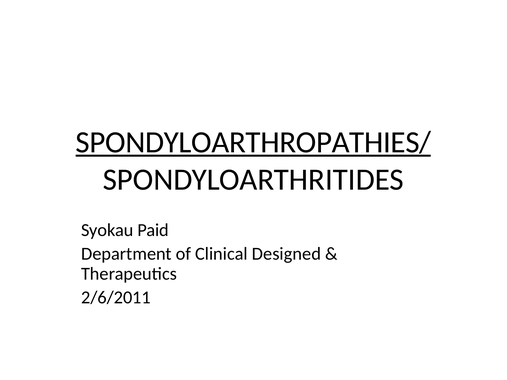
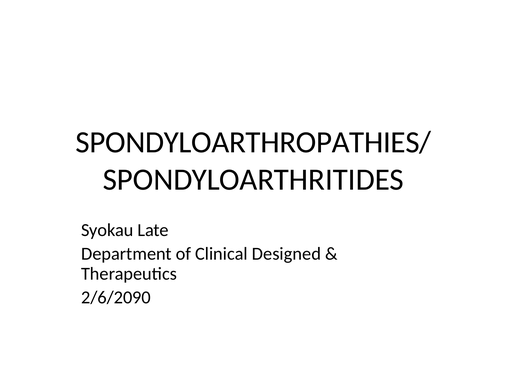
SPONDYLOARTHROPATHIES/ underline: present -> none
Paid: Paid -> Late
2/6/2011: 2/6/2011 -> 2/6/2090
